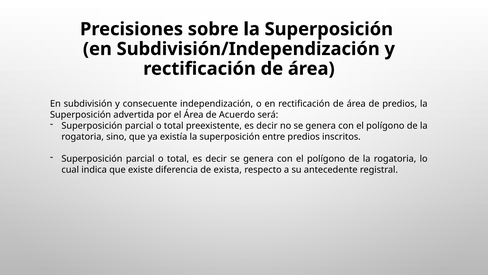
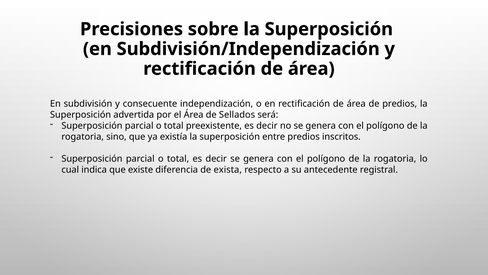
Acuerdo: Acuerdo -> Sellados
